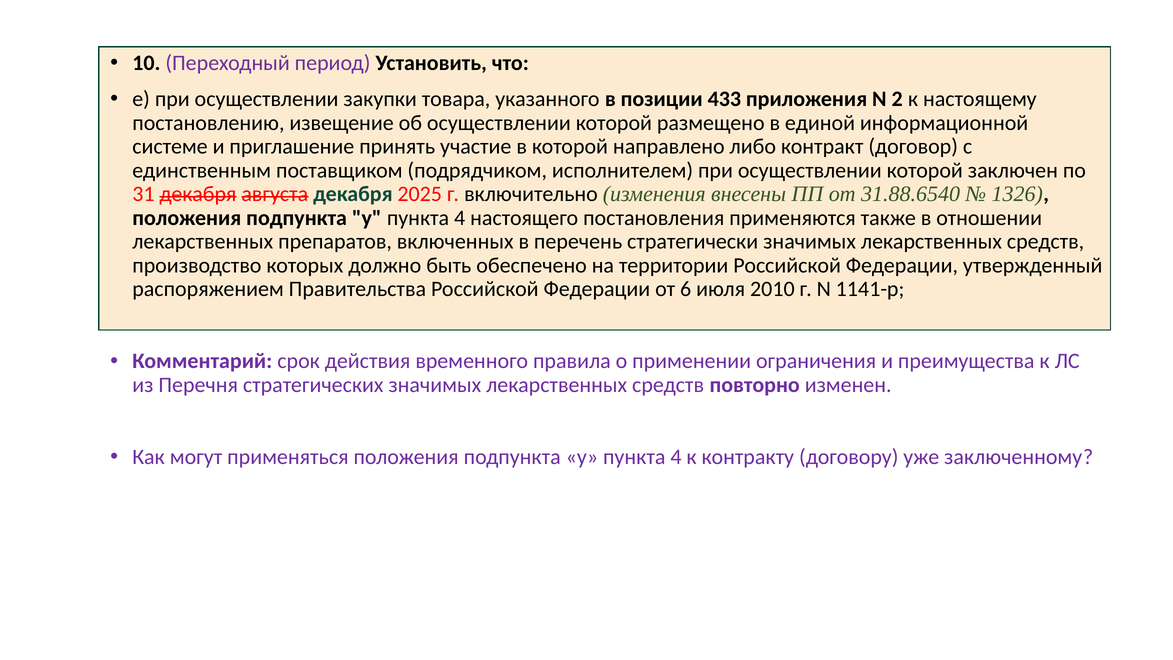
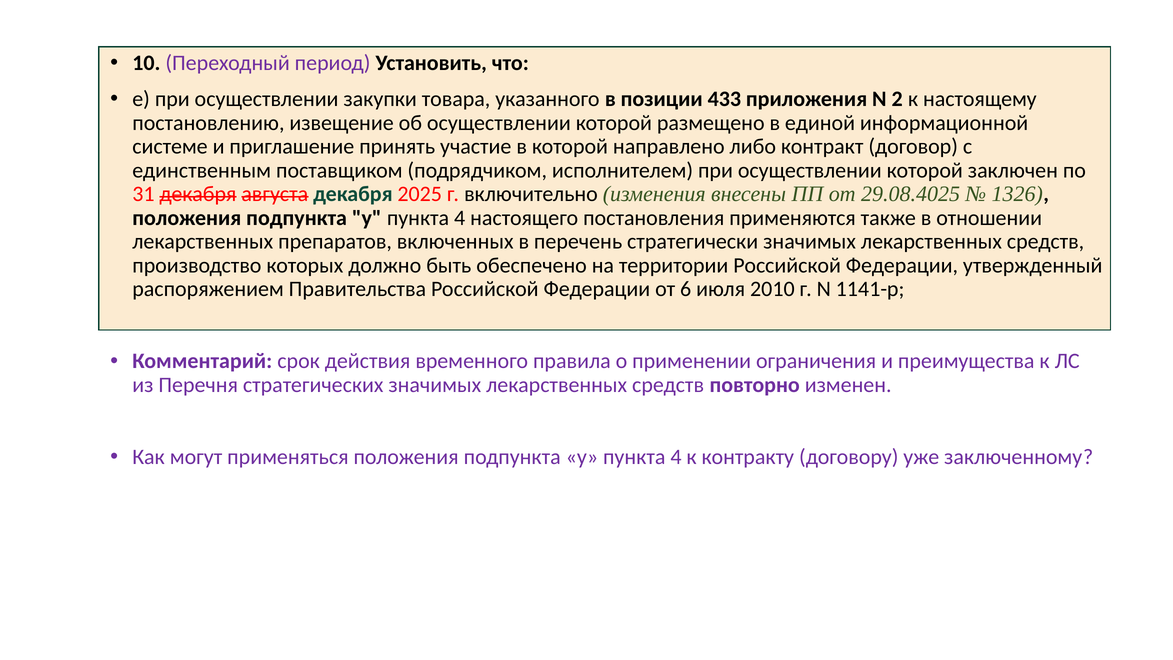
31.88.6540: 31.88.6540 -> 29.08.4025
